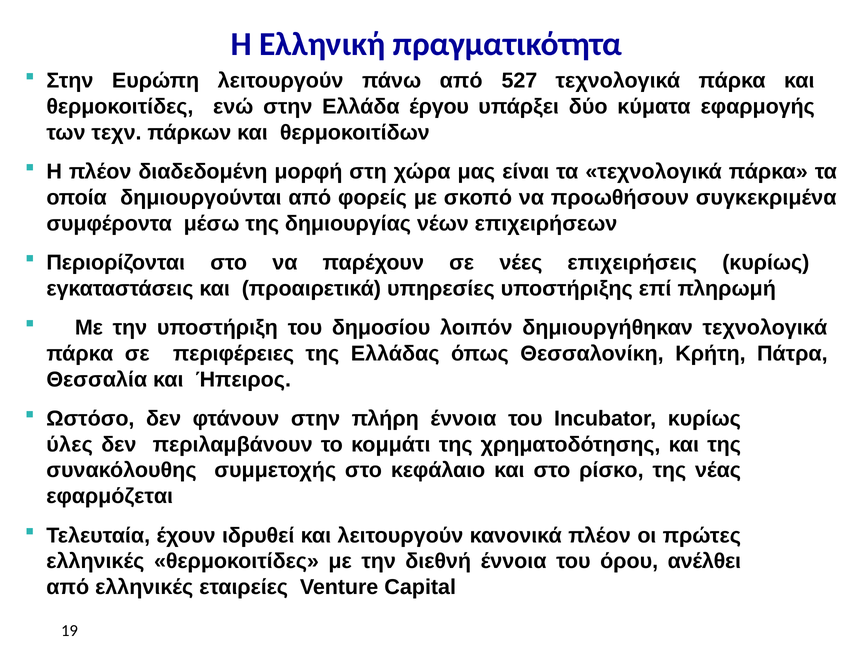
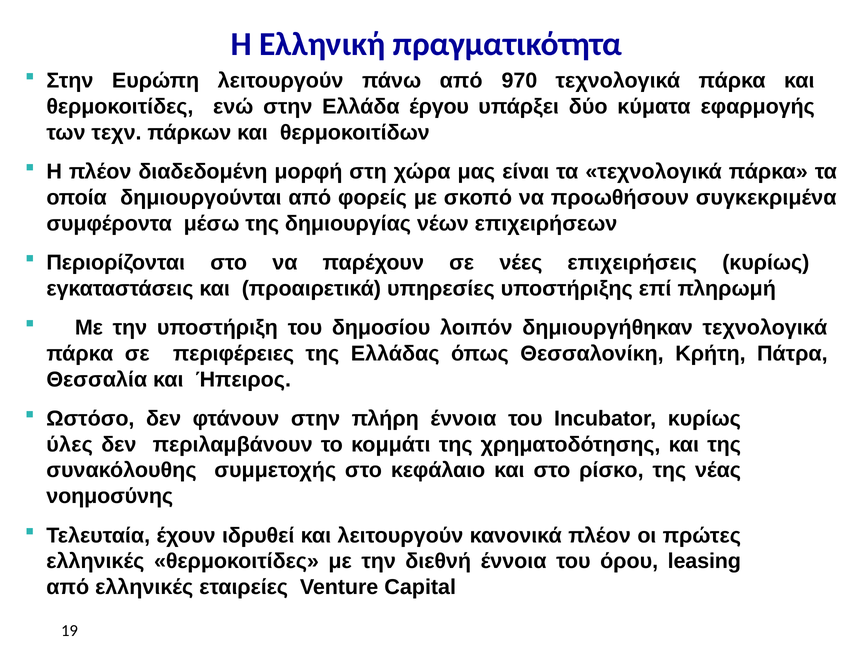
527: 527 -> 970
εφαρμόζεται: εφαρμόζεται -> νοημοσύνης
ανέλθει: ανέλθει -> leasing
